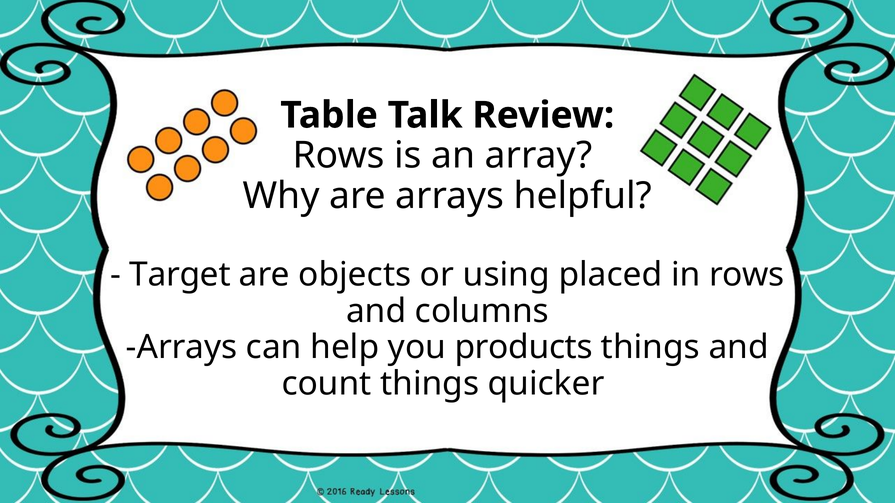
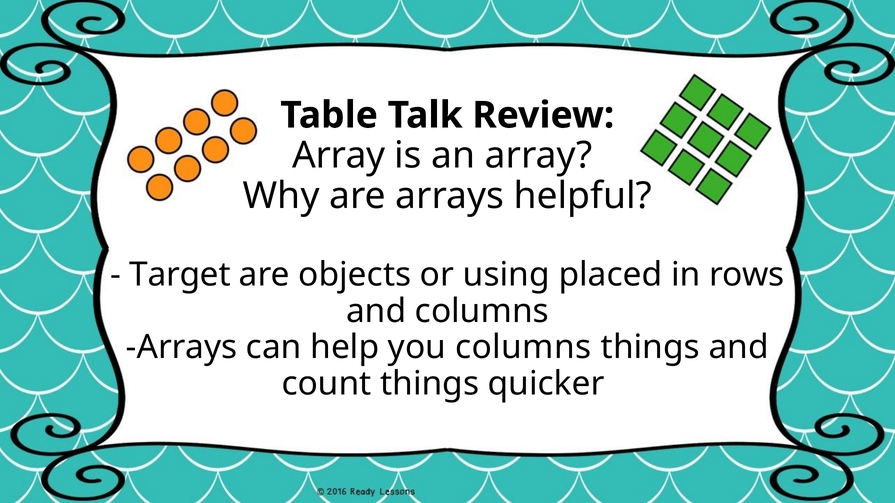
Rows at (339, 156): Rows -> Array
you products: products -> columns
